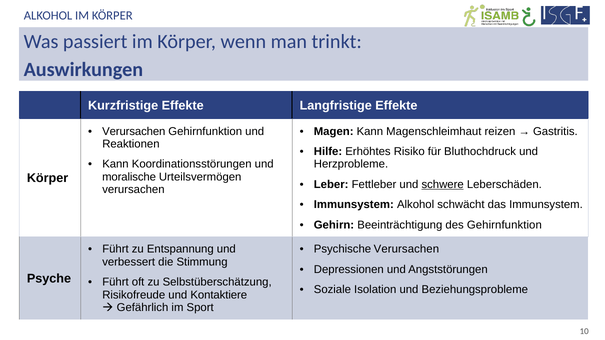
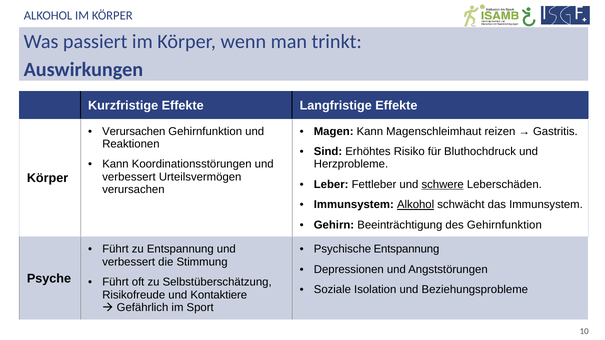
Hilfe: Hilfe -> Sind
moralische at (129, 177): moralische -> verbessert
Alkohol at (416, 205) underline: none -> present
Psychische Verursachen: Verursachen -> Entspannung
